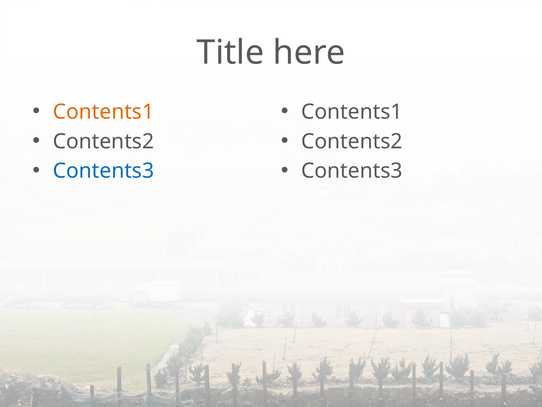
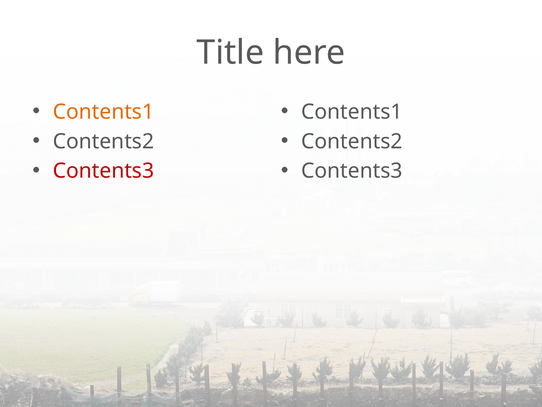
Contents3 at (103, 171) colour: blue -> red
